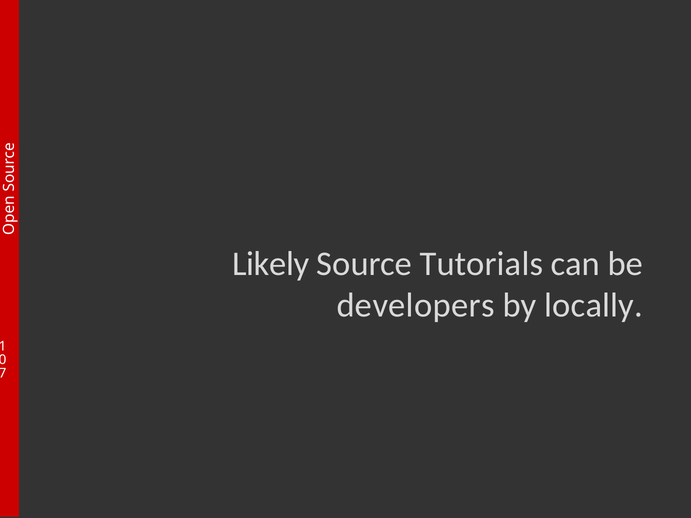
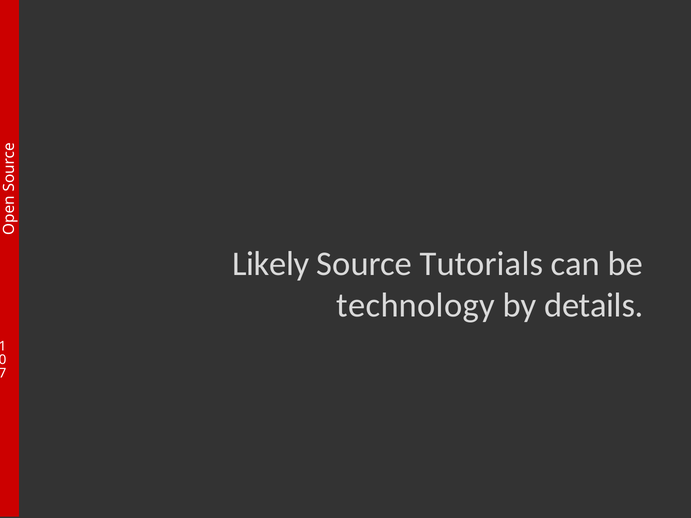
developers: developers -> technology
locally: locally -> details
